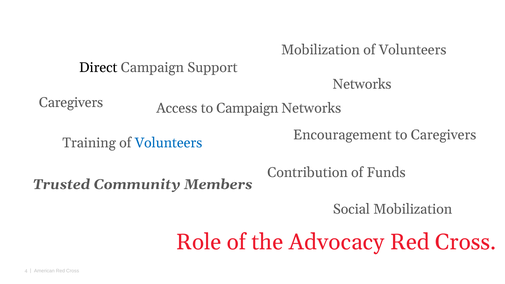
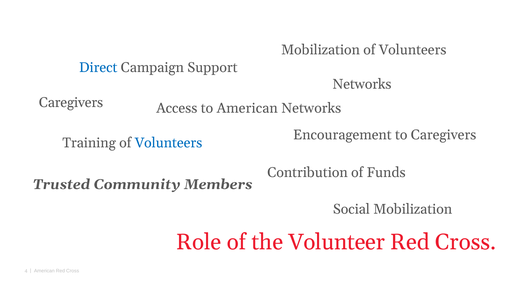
Direct colour: black -> blue
to Campaign: Campaign -> American
Advocacy: Advocacy -> Volunteer
